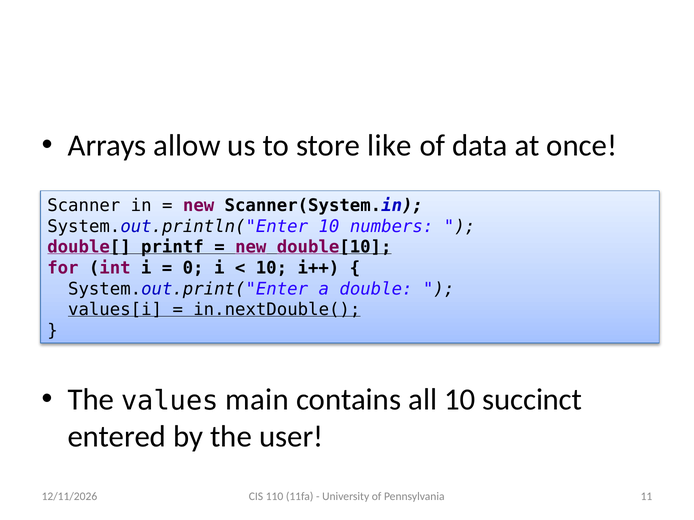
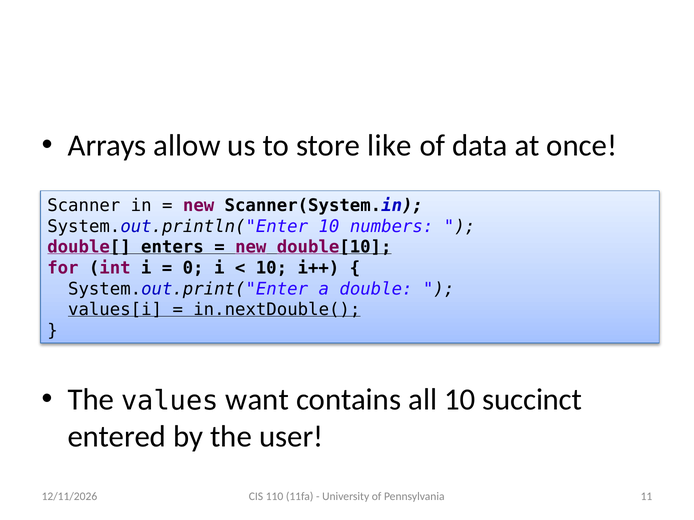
printf: printf -> enters
main: main -> want
